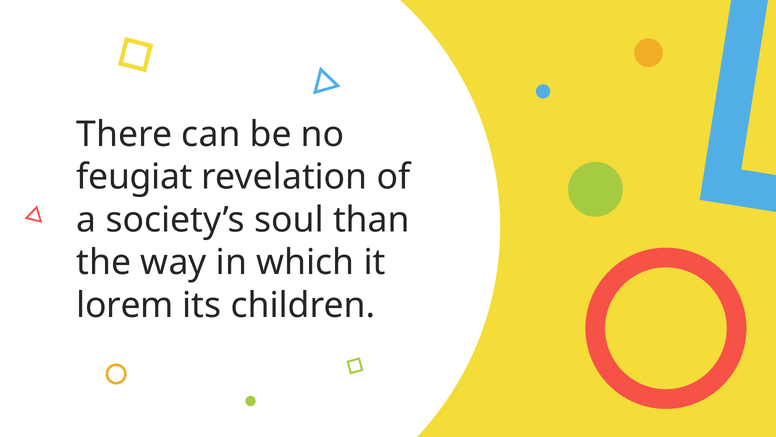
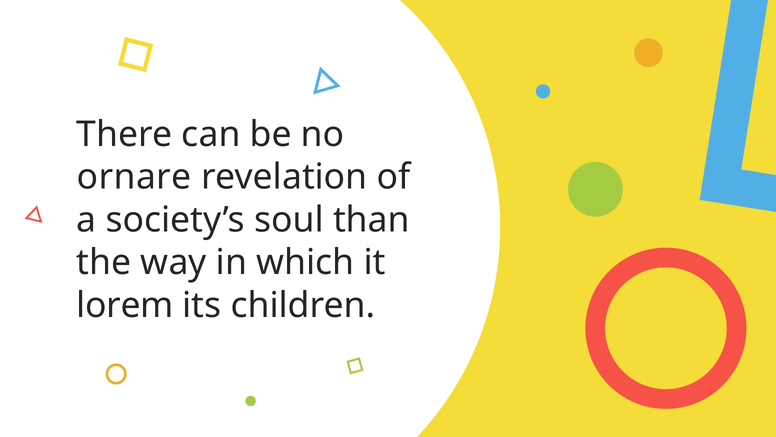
feugiat: feugiat -> ornare
